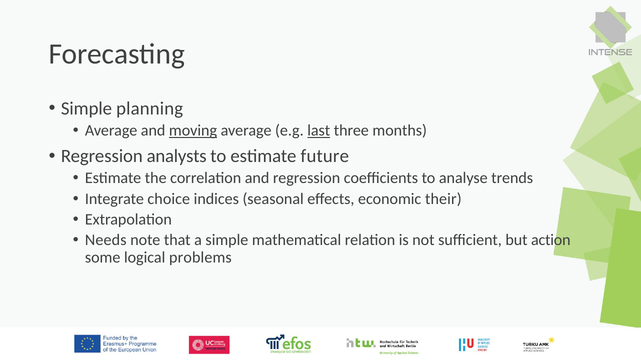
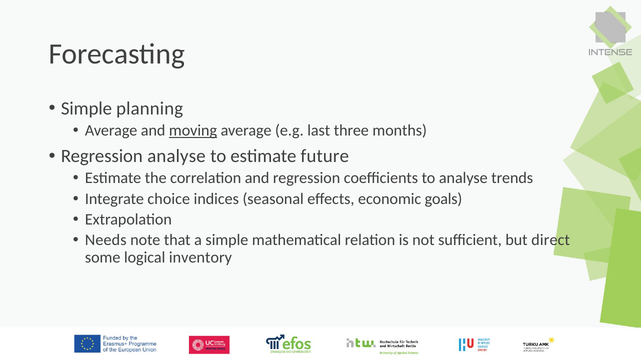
last underline: present -> none
Regression analysts: analysts -> analyse
their: their -> goals
action: action -> direct
problems: problems -> inventory
